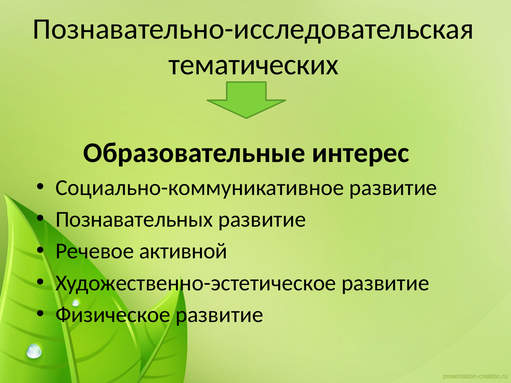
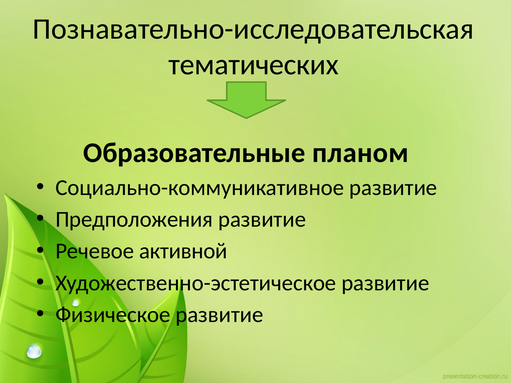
интерес: интерес -> планом
Познавательных: Познавательных -> Предположения
